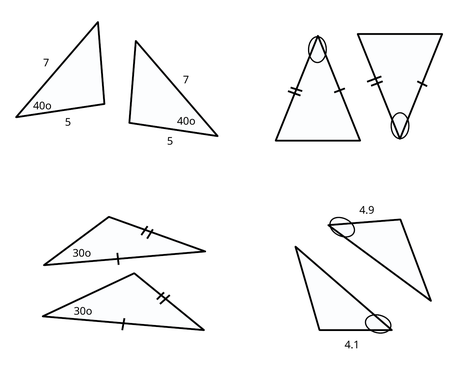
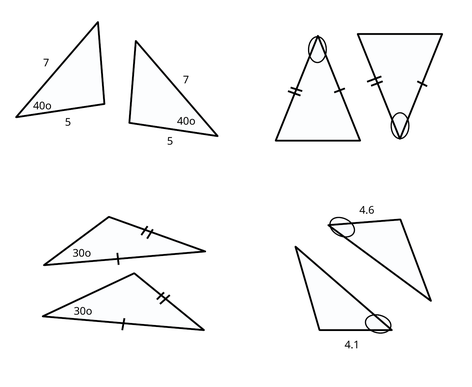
4.9: 4.9 -> 4.6
